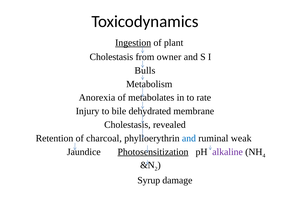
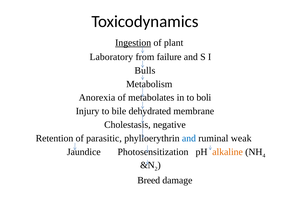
Cholestasis at (111, 57): Cholestasis -> Laboratory
owner: owner -> failure
rate: rate -> boli
revealed: revealed -> negative
charcoal: charcoal -> parasitic
Photosensitization underline: present -> none
alkaline colour: purple -> orange
Syrup: Syrup -> Breed
